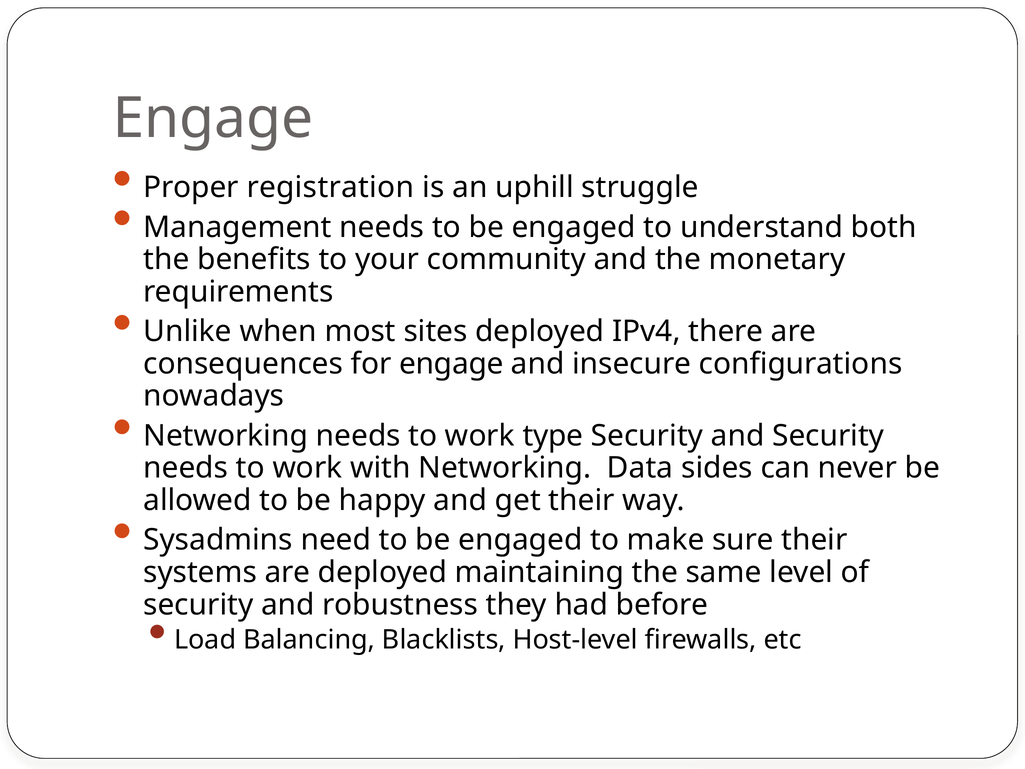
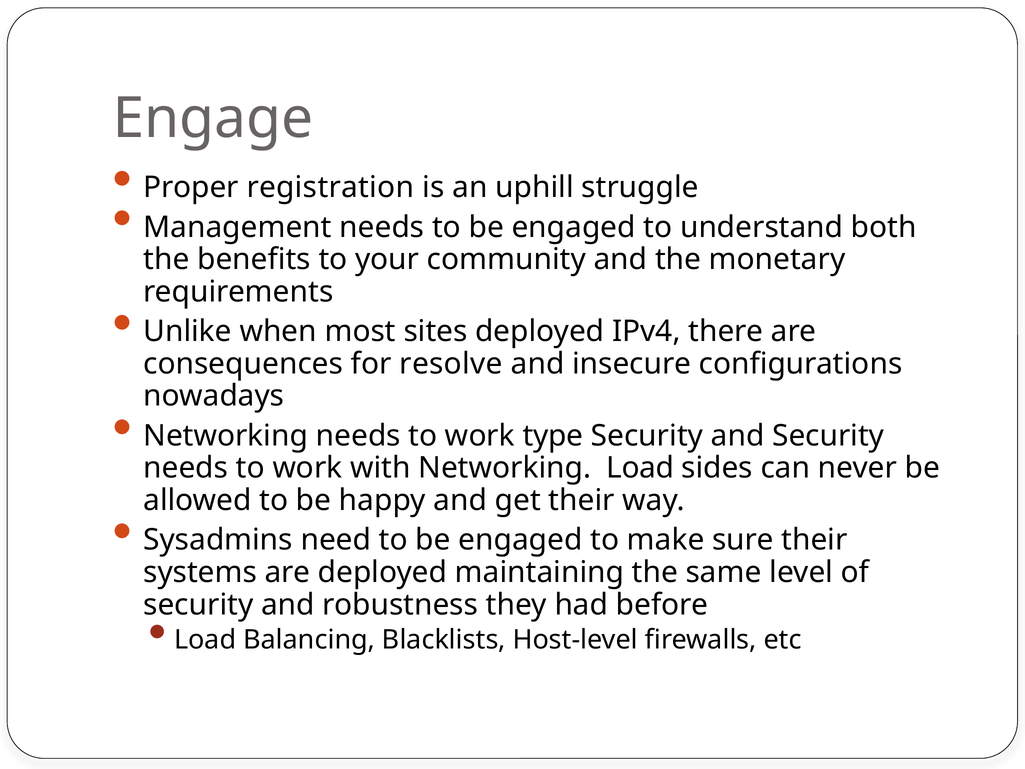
for engage: engage -> resolve
Networking Data: Data -> Load
